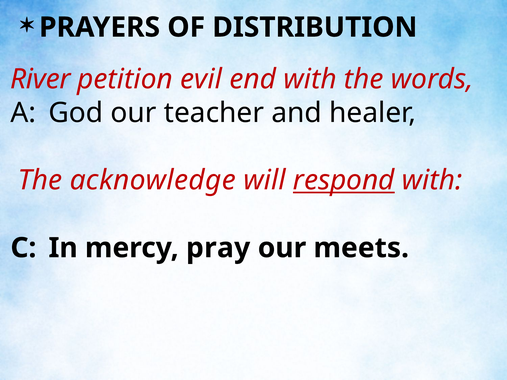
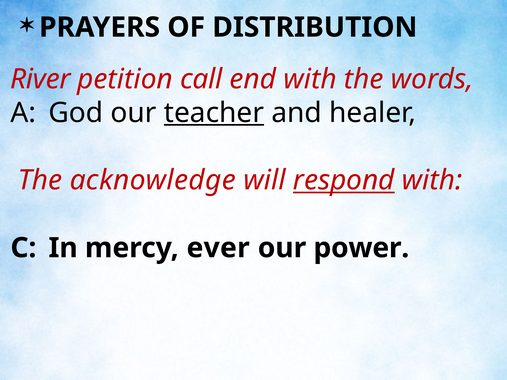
evil: evil -> call
teacher underline: none -> present
pray: pray -> ever
meets: meets -> power
